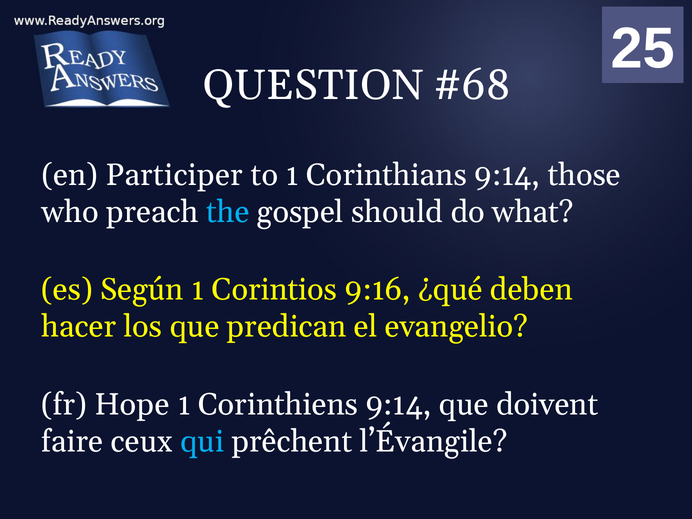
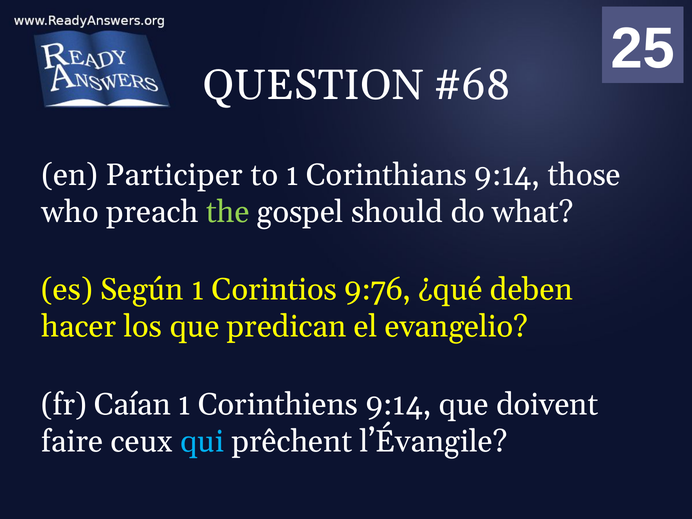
the colour: light blue -> light green
9:16: 9:16 -> 9:76
Hope: Hope -> Caían
